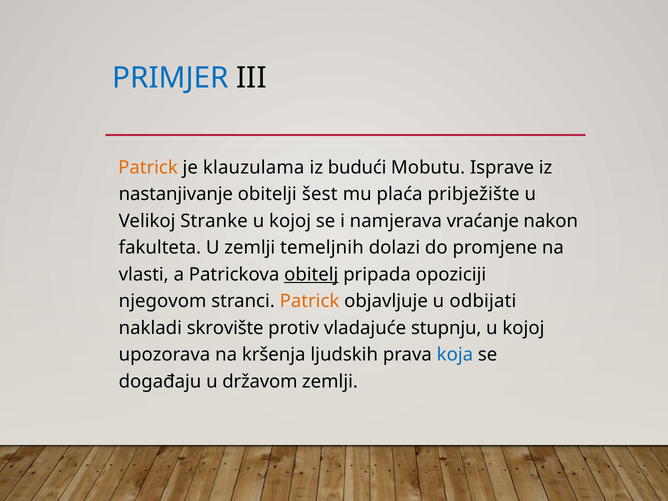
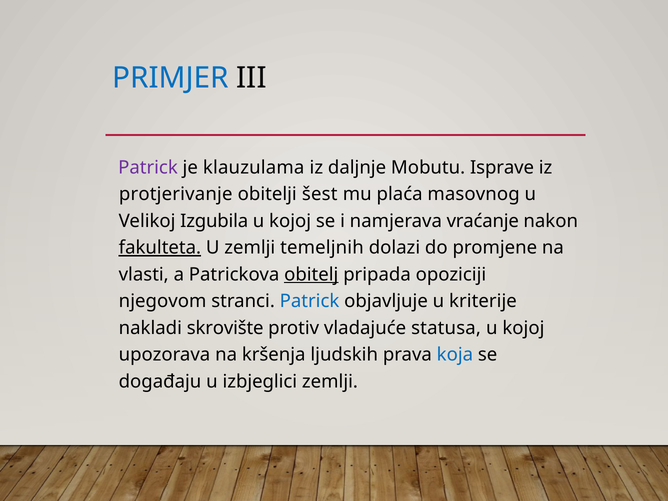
Patrick at (148, 167) colour: orange -> purple
budući: budući -> daljnje
nastanjivanje: nastanjivanje -> protjerivanje
pribježište: pribježište -> masovnog
Stranke: Stranke -> Izgubila
fakulteta underline: none -> present
Patrick at (310, 301) colour: orange -> blue
odbijati: odbijati -> kriterije
stupnju: stupnju -> statusa
državom: državom -> izbjeglici
